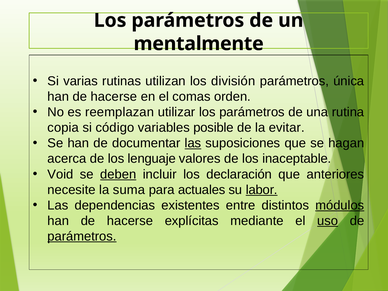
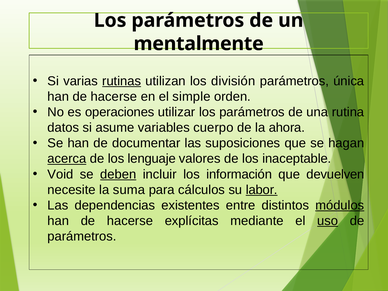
rutinas underline: none -> present
comas: comas -> simple
reemplazan: reemplazan -> operaciones
copia: copia -> datos
código: código -> asume
posible: posible -> cuerpo
evitar: evitar -> ahora
las at (193, 143) underline: present -> none
acerca underline: none -> present
declaración: declaración -> información
anteriores: anteriores -> devuelven
actuales: actuales -> cálculos
parámetros at (82, 236) underline: present -> none
